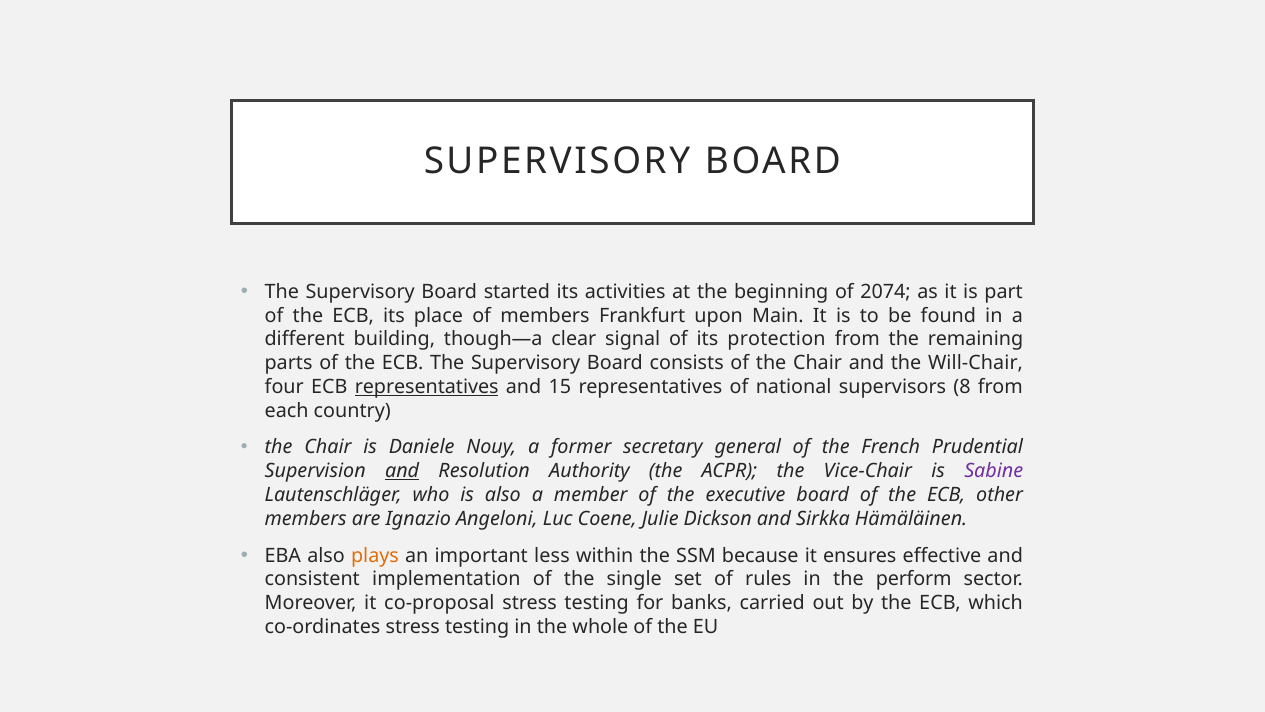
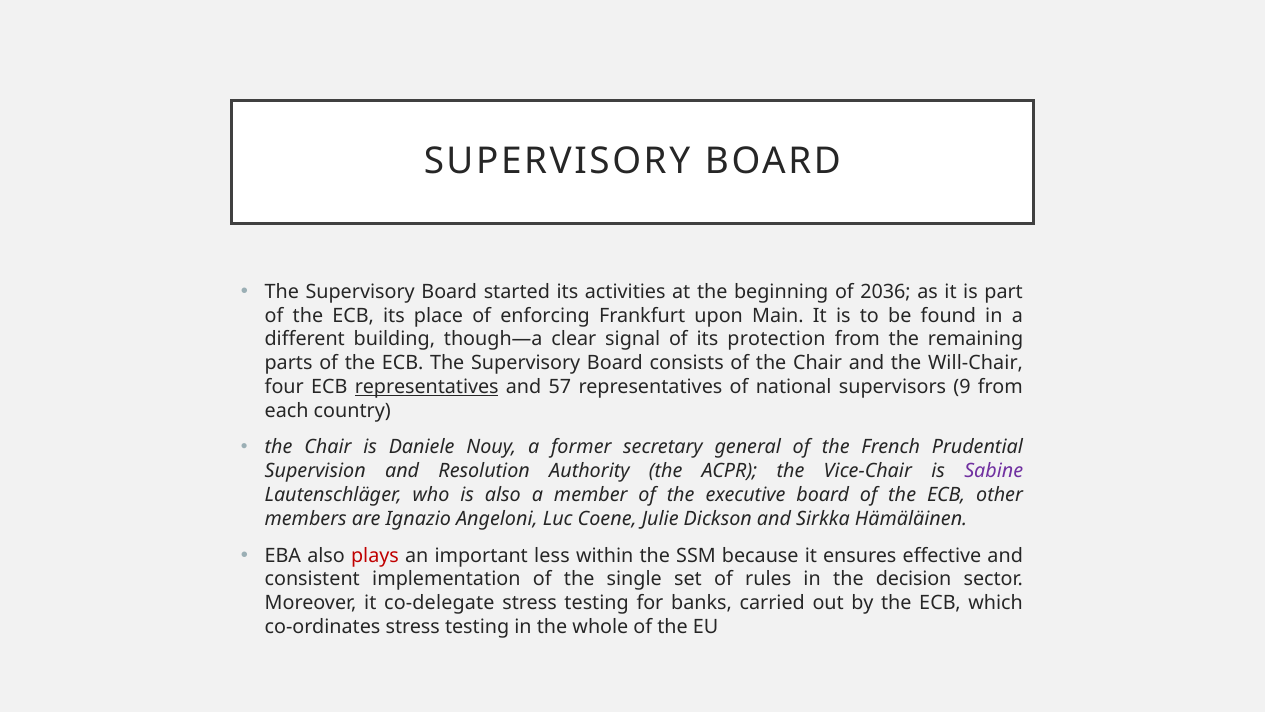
2074: 2074 -> 2036
of members: members -> enforcing
15: 15 -> 57
8: 8 -> 9
and at (402, 471) underline: present -> none
plays colour: orange -> red
perform: perform -> decision
co-proposal: co-proposal -> co-delegate
